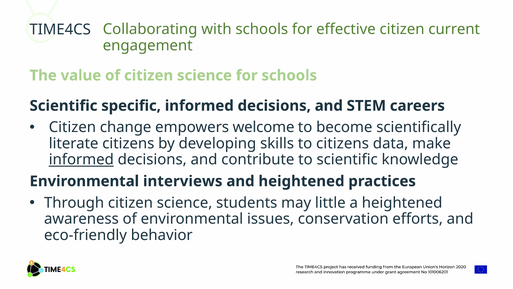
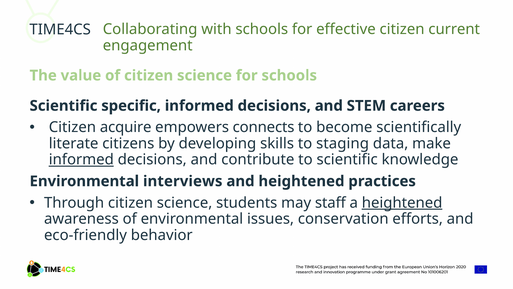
change: change -> acquire
welcome: welcome -> connects
to citizens: citizens -> staging
little: little -> staff
heightened at (402, 202) underline: none -> present
